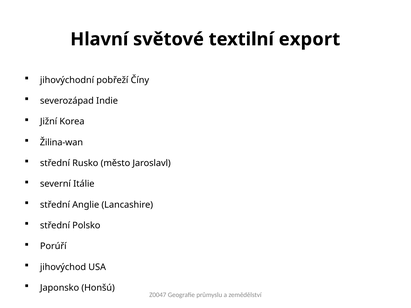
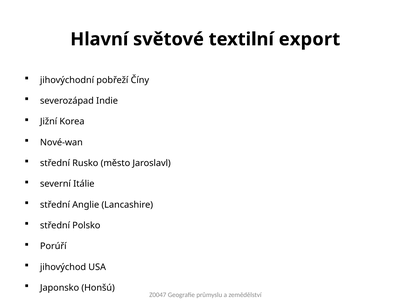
Žilina-wan: Žilina-wan -> Nové-wan
